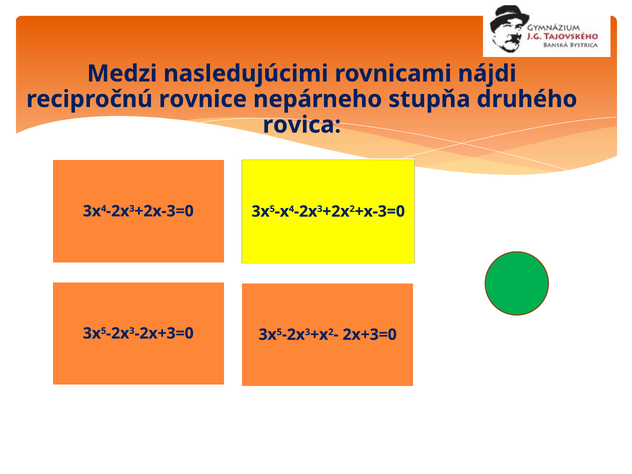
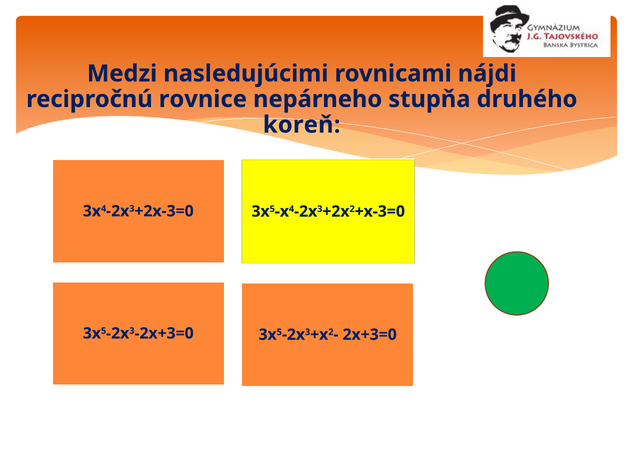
rovica: rovica -> koreň
